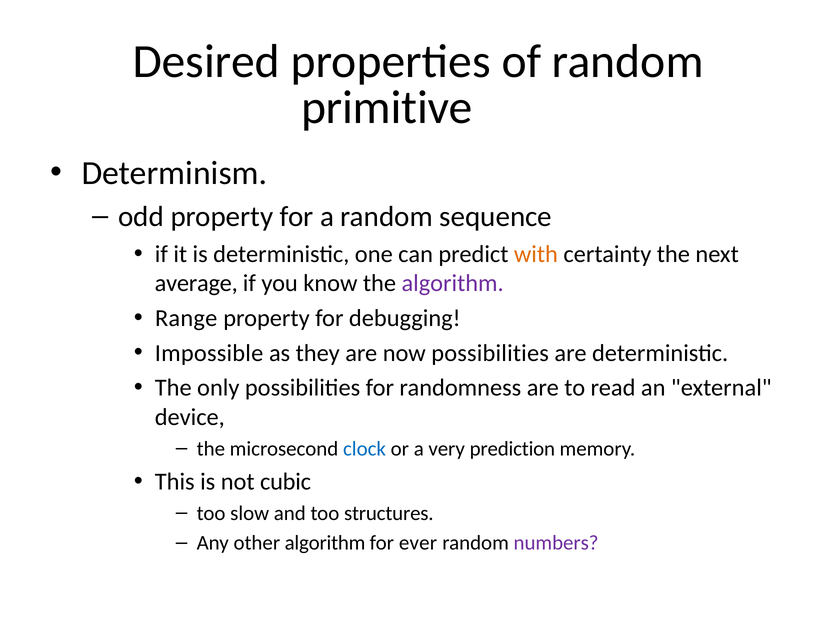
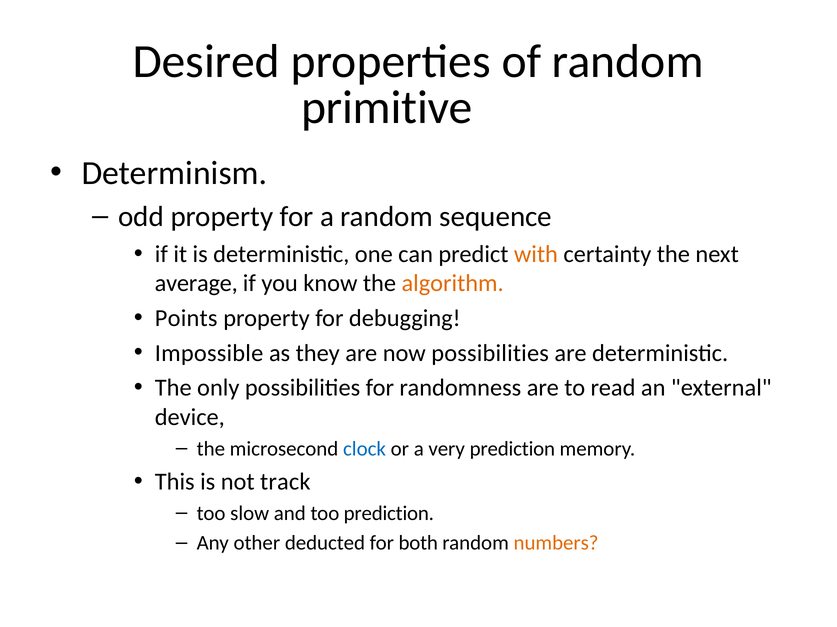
algorithm at (453, 284) colour: purple -> orange
Range: Range -> Points
cubic: cubic -> track
too structures: structures -> prediction
other algorithm: algorithm -> deducted
ever: ever -> both
numbers colour: purple -> orange
